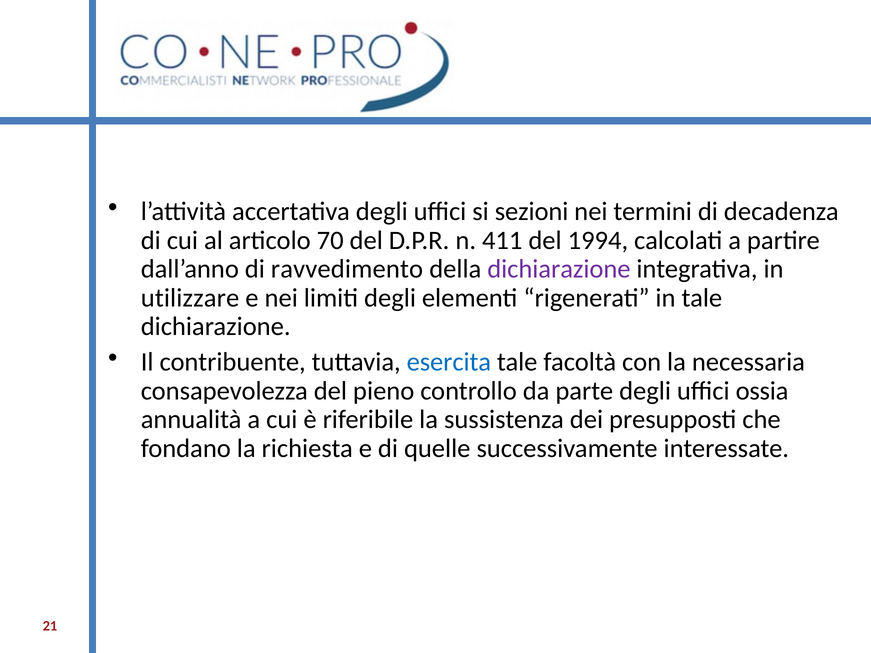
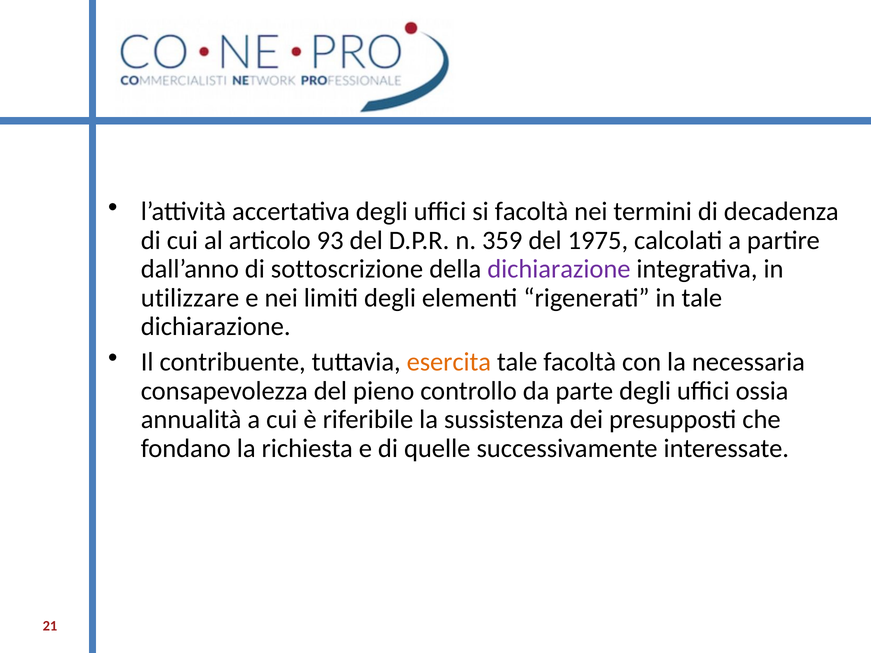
si sezioni: sezioni -> facoltà
70: 70 -> 93
411: 411 -> 359
1994: 1994 -> 1975
ravvedimento: ravvedimento -> sottoscrizione
esercita colour: blue -> orange
